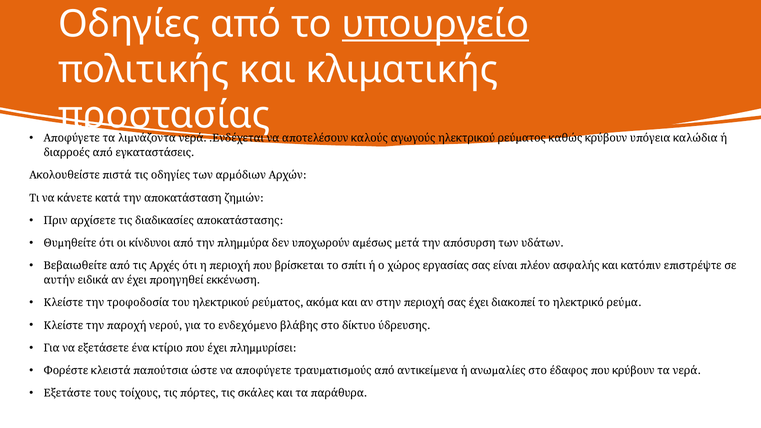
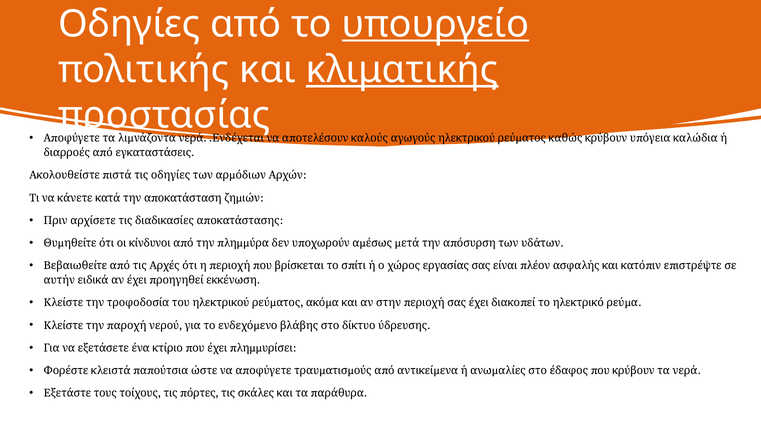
κλιματικής underline: none -> present
